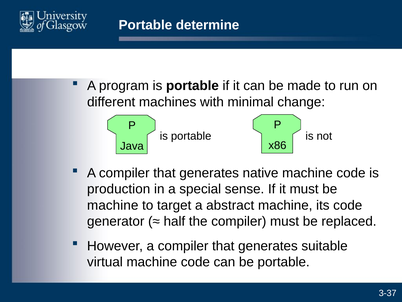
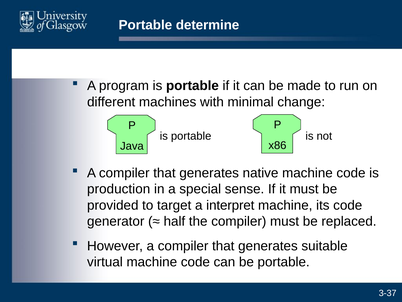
machine at (113, 205): machine -> provided
abstract: abstract -> interpret
